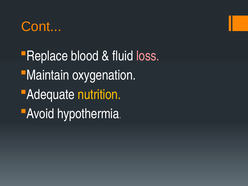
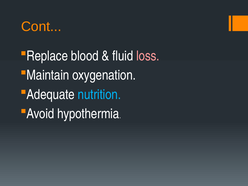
nutrition colour: yellow -> light blue
